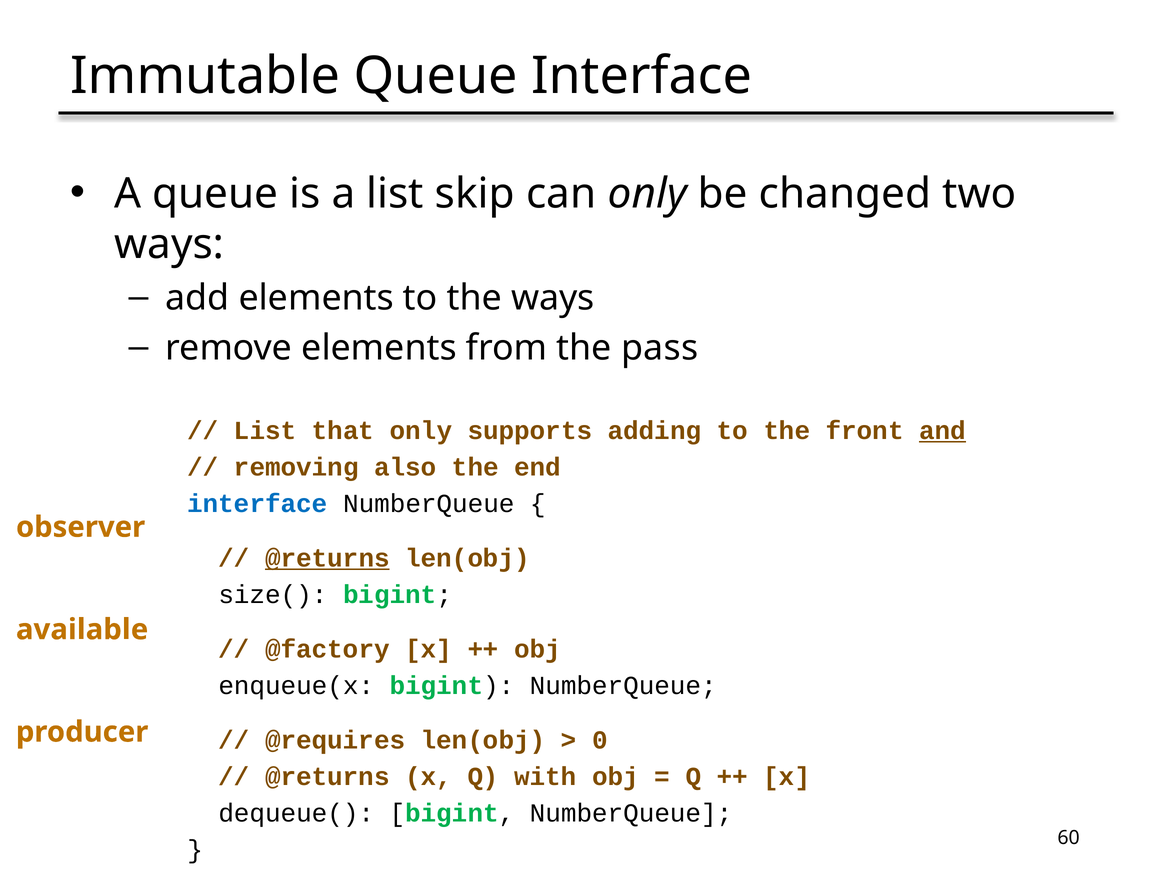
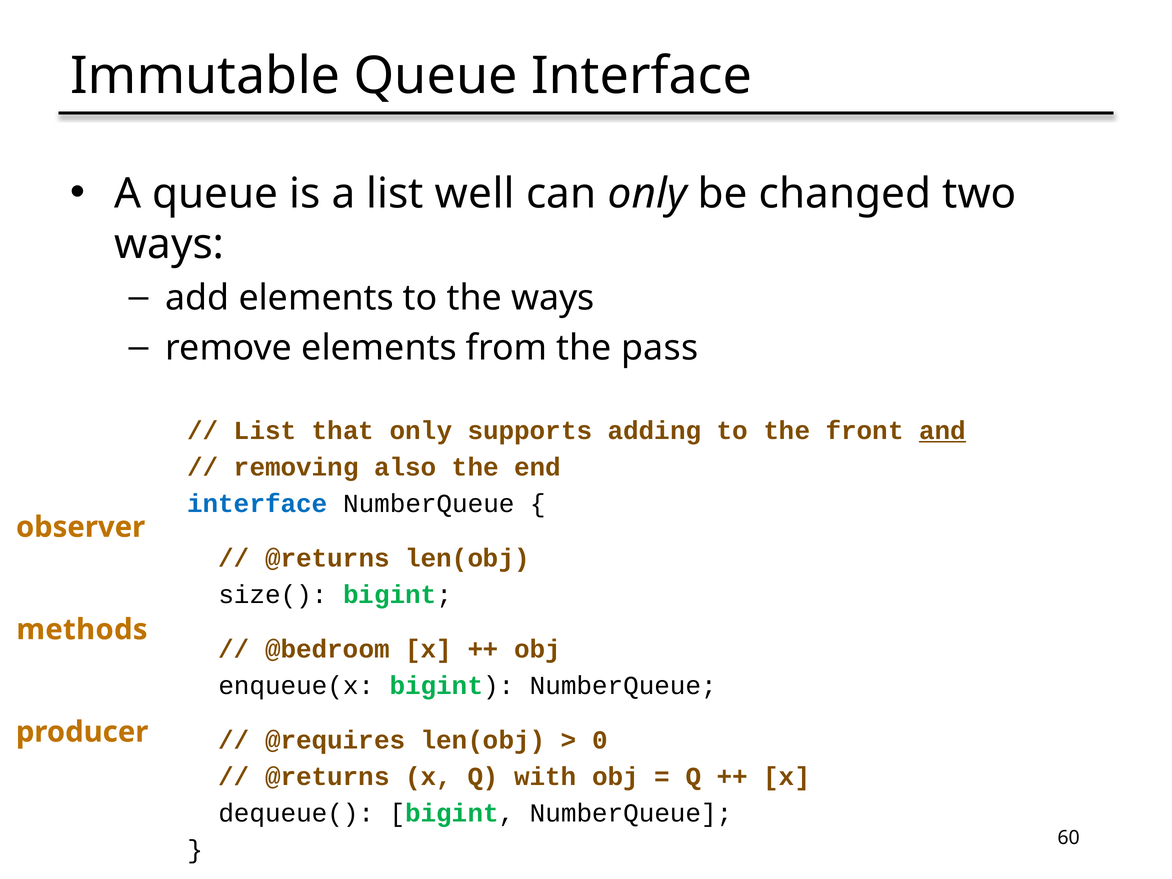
skip: skip -> well
@returns at (327, 558) underline: present -> none
available: available -> methods
@factory: @factory -> @bedroom
